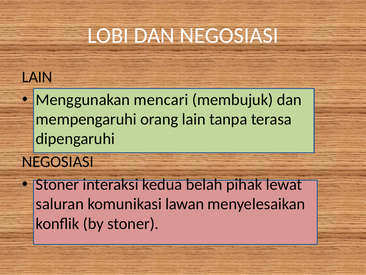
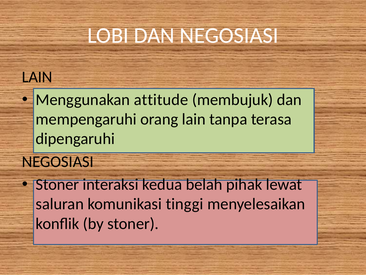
mencari: mencari -> attitude
lawan: lawan -> tinggi
